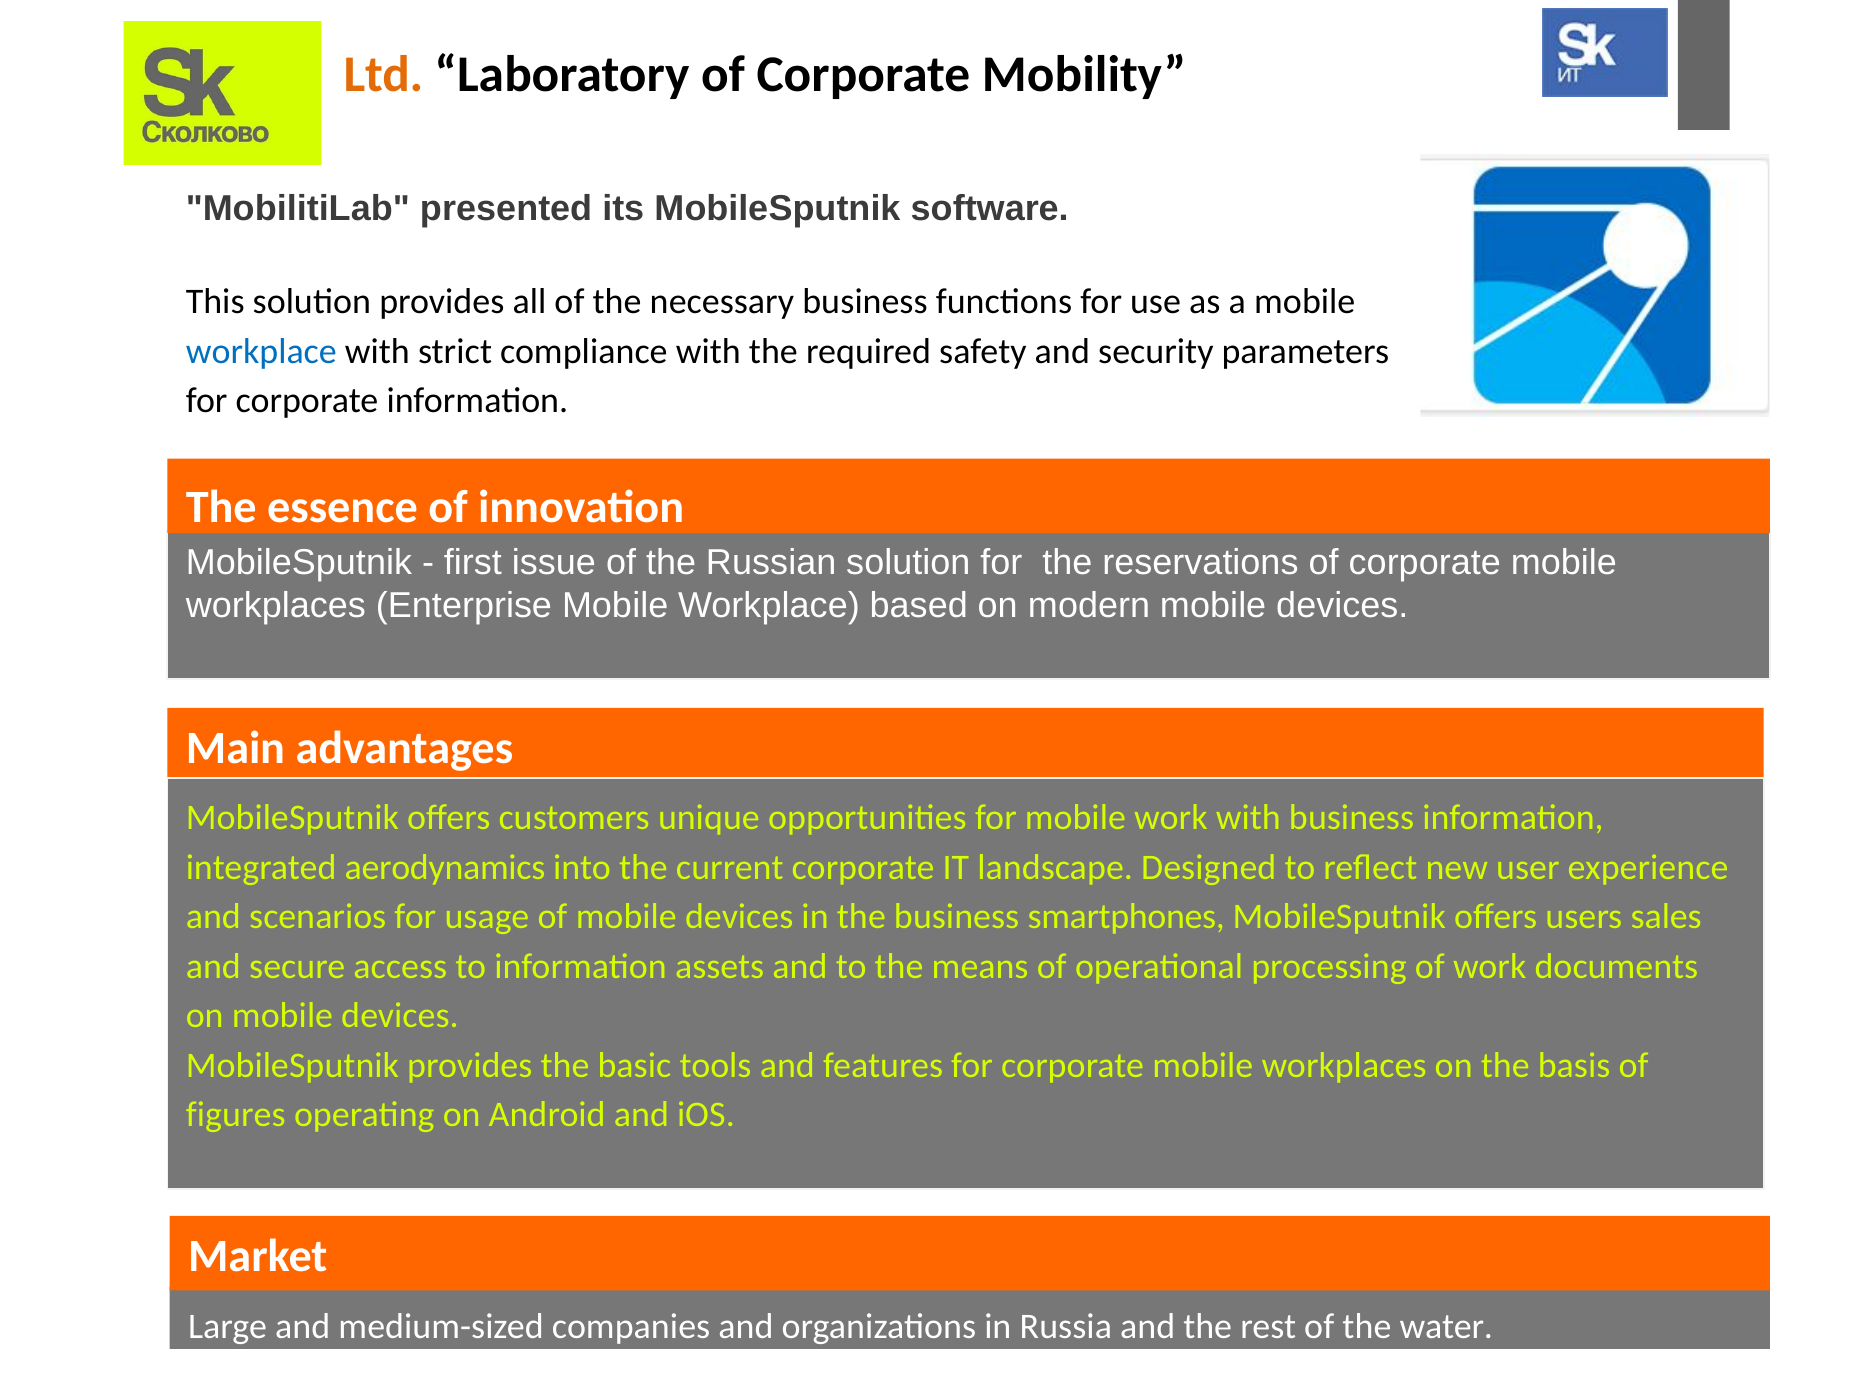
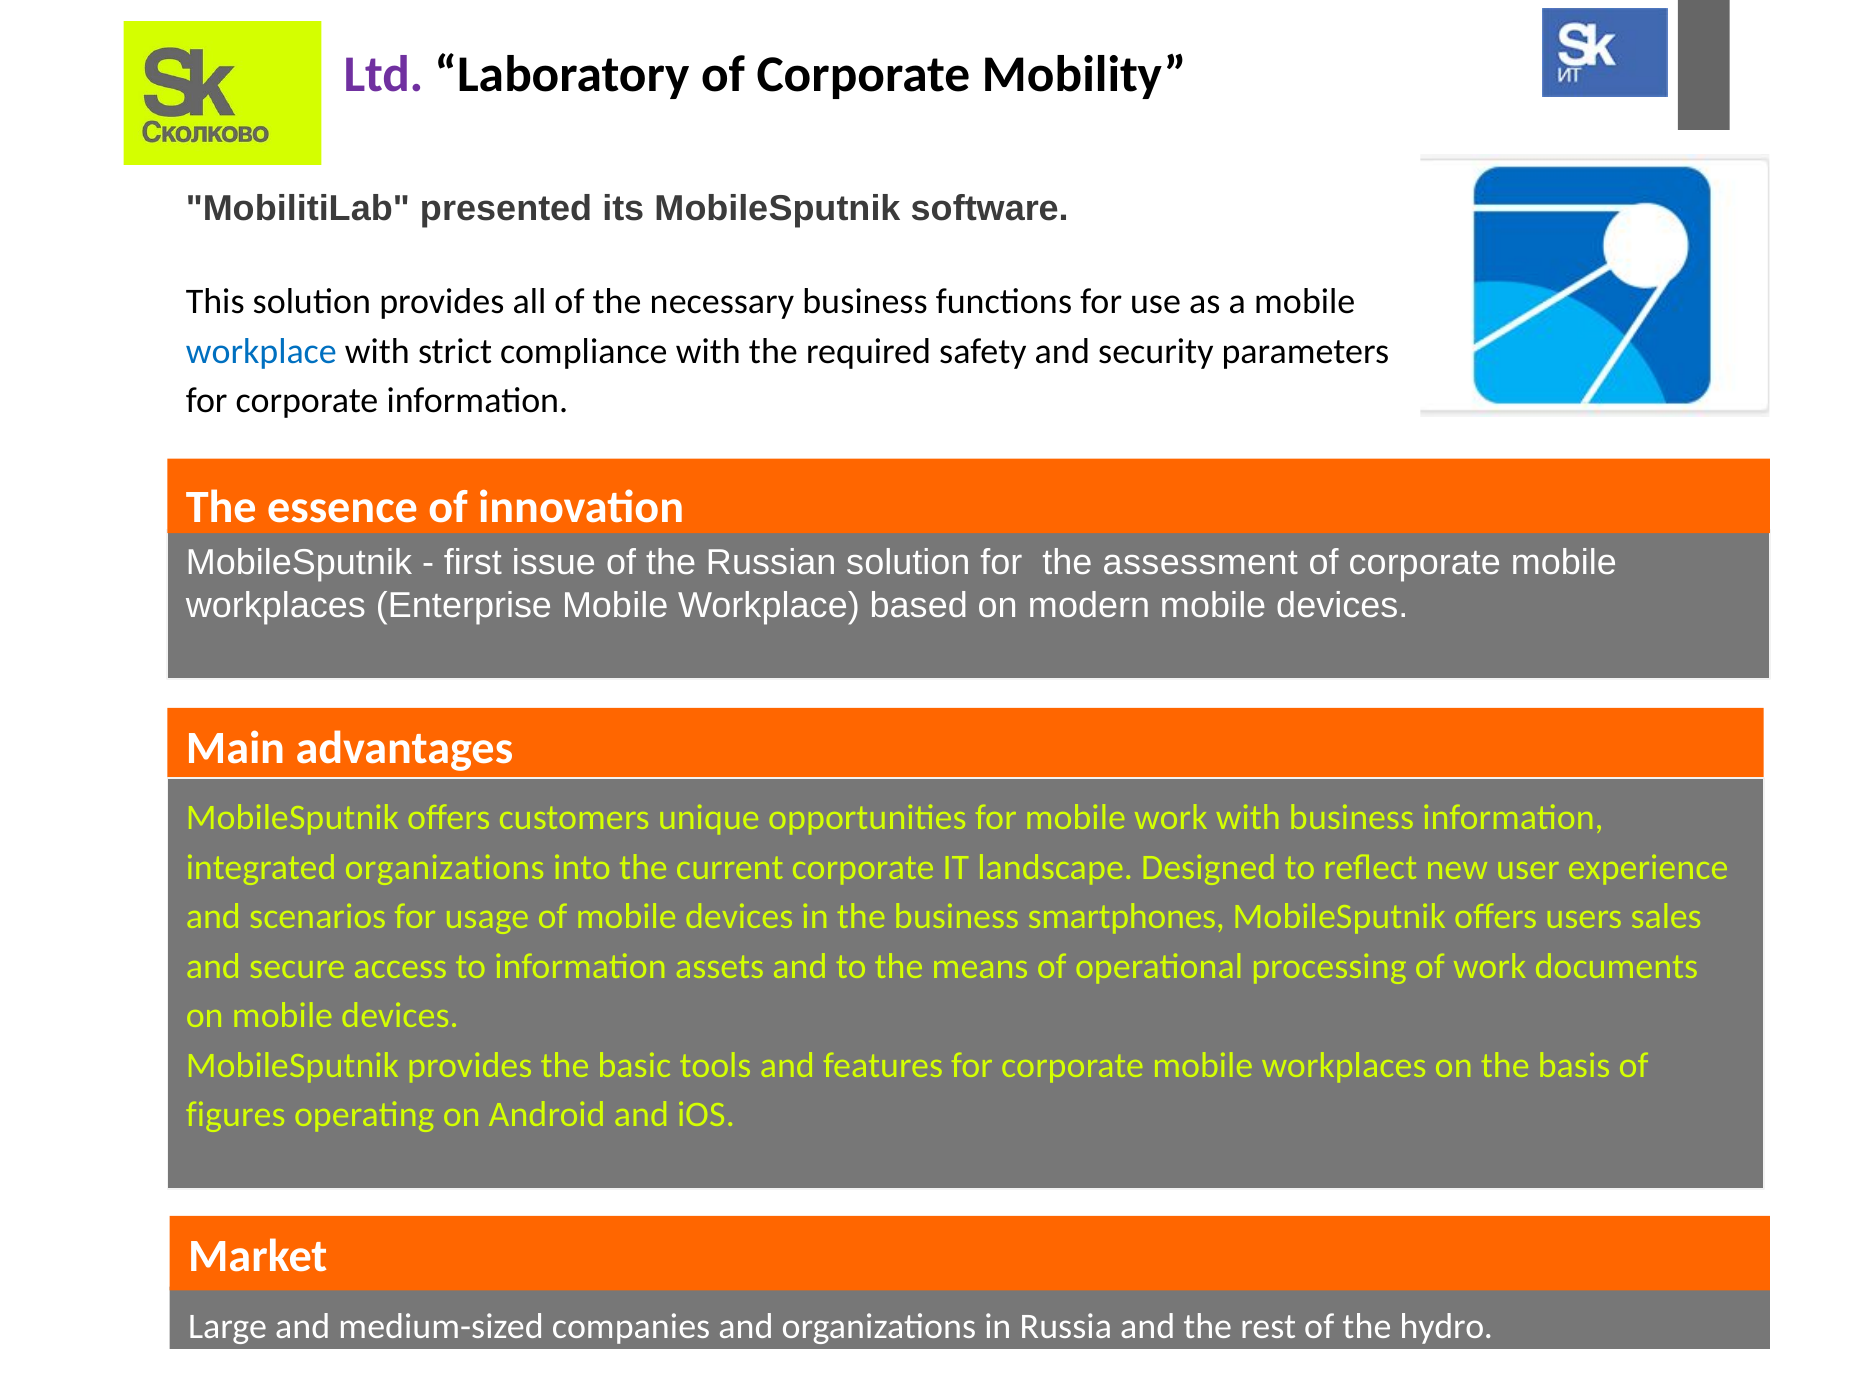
Ltd colour: orange -> purple
reservations: reservations -> assessment
integrated aerodynamics: aerodynamics -> organizations
water: water -> hydro
